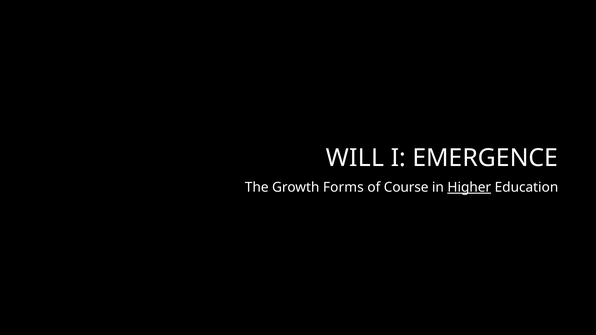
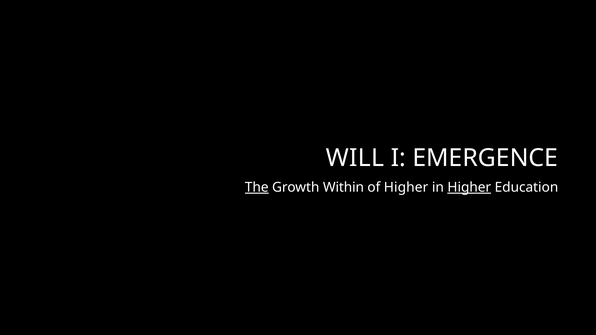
The underline: none -> present
Forms: Forms -> Within
of Course: Course -> Higher
